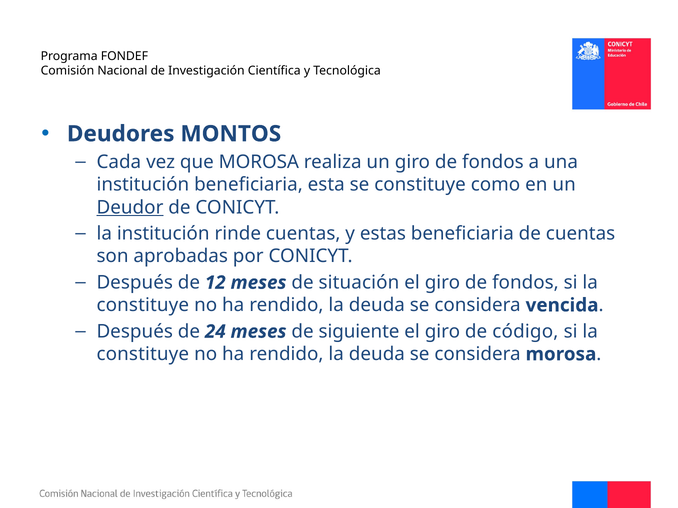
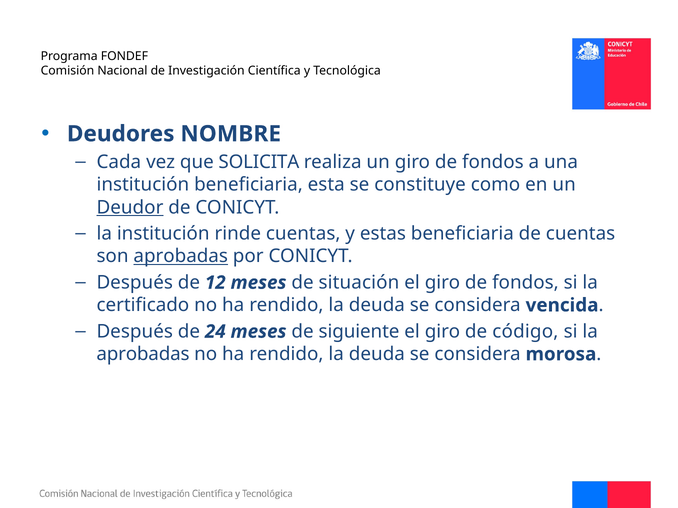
MONTOS: MONTOS -> NOMBRE
que MOROSA: MOROSA -> SOLICITA
aprobadas at (181, 257) underline: none -> present
constituye at (143, 306): constituye -> certificado
constituye at (143, 354): constituye -> aprobadas
